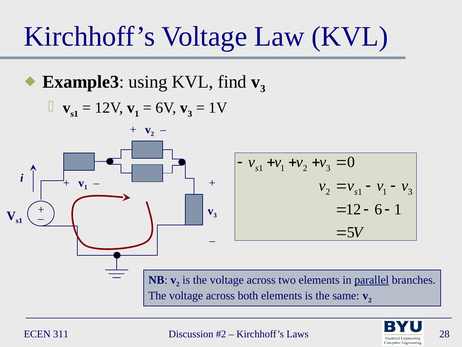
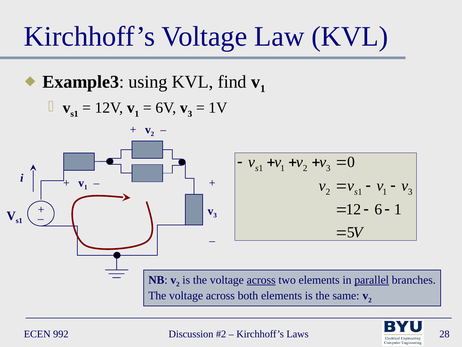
3 at (263, 89): 3 -> 1
across at (261, 279) underline: none -> present
311: 311 -> 992
